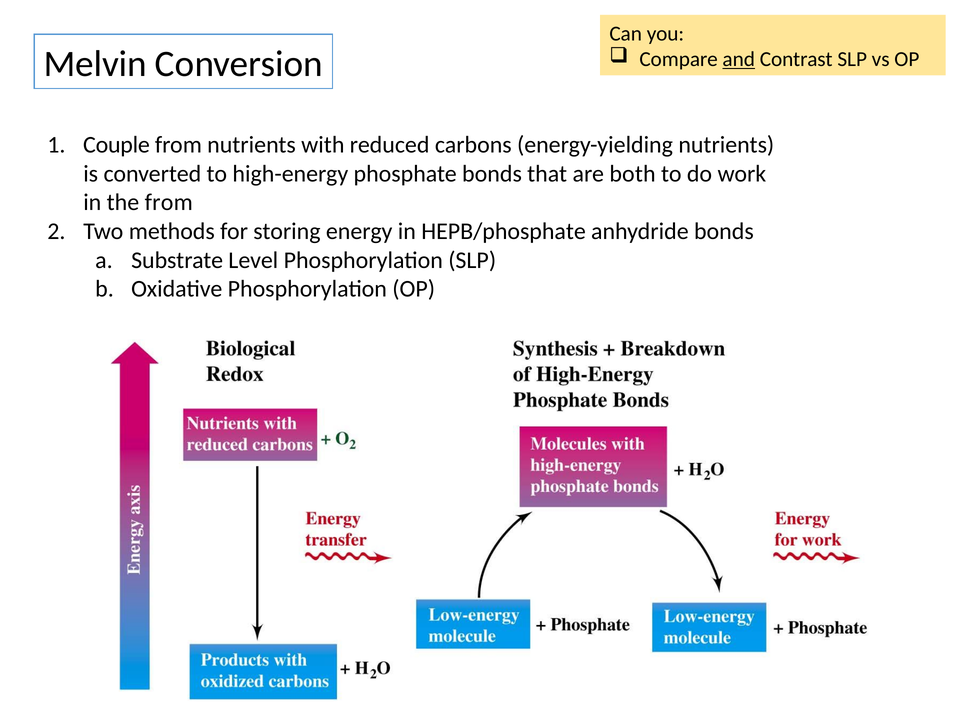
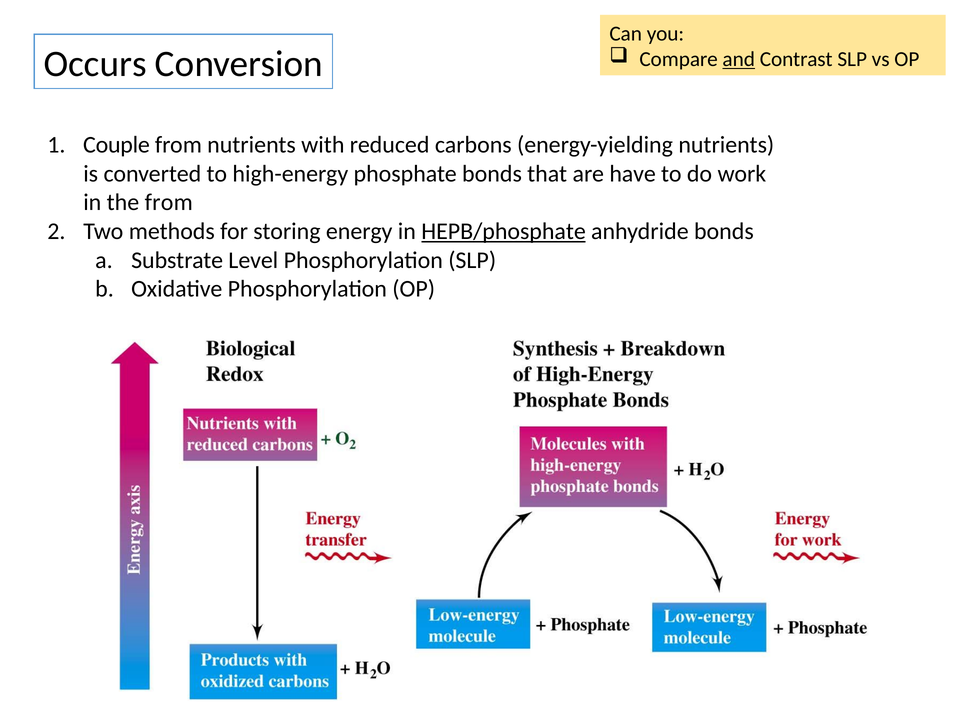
Melvin: Melvin -> Occurs
both: both -> have
HEPB/phosphate underline: none -> present
